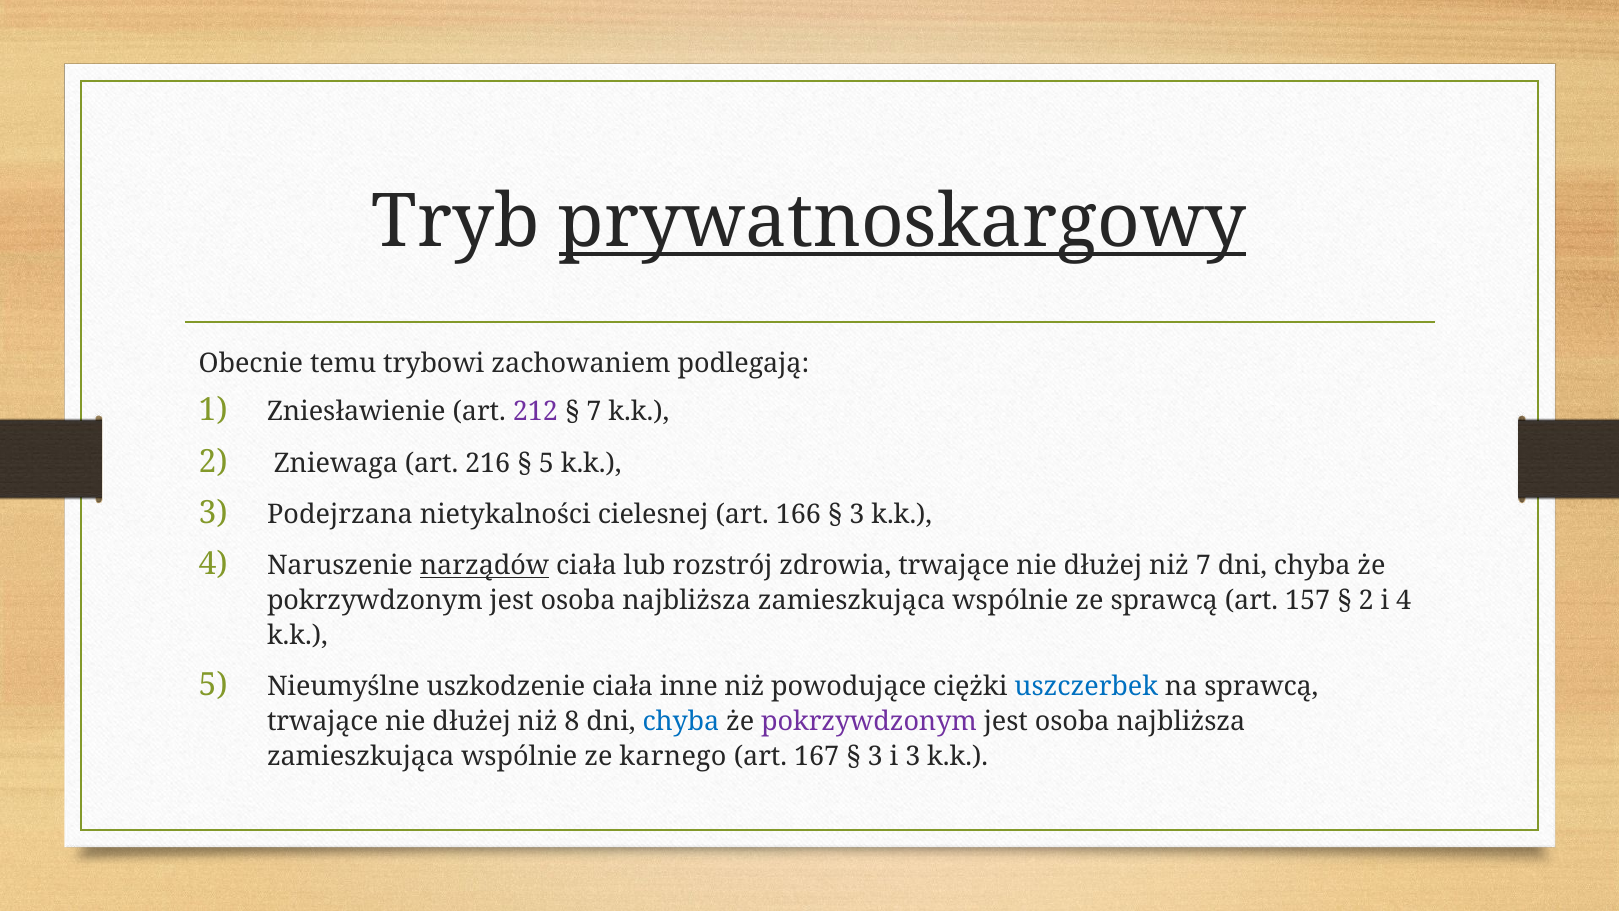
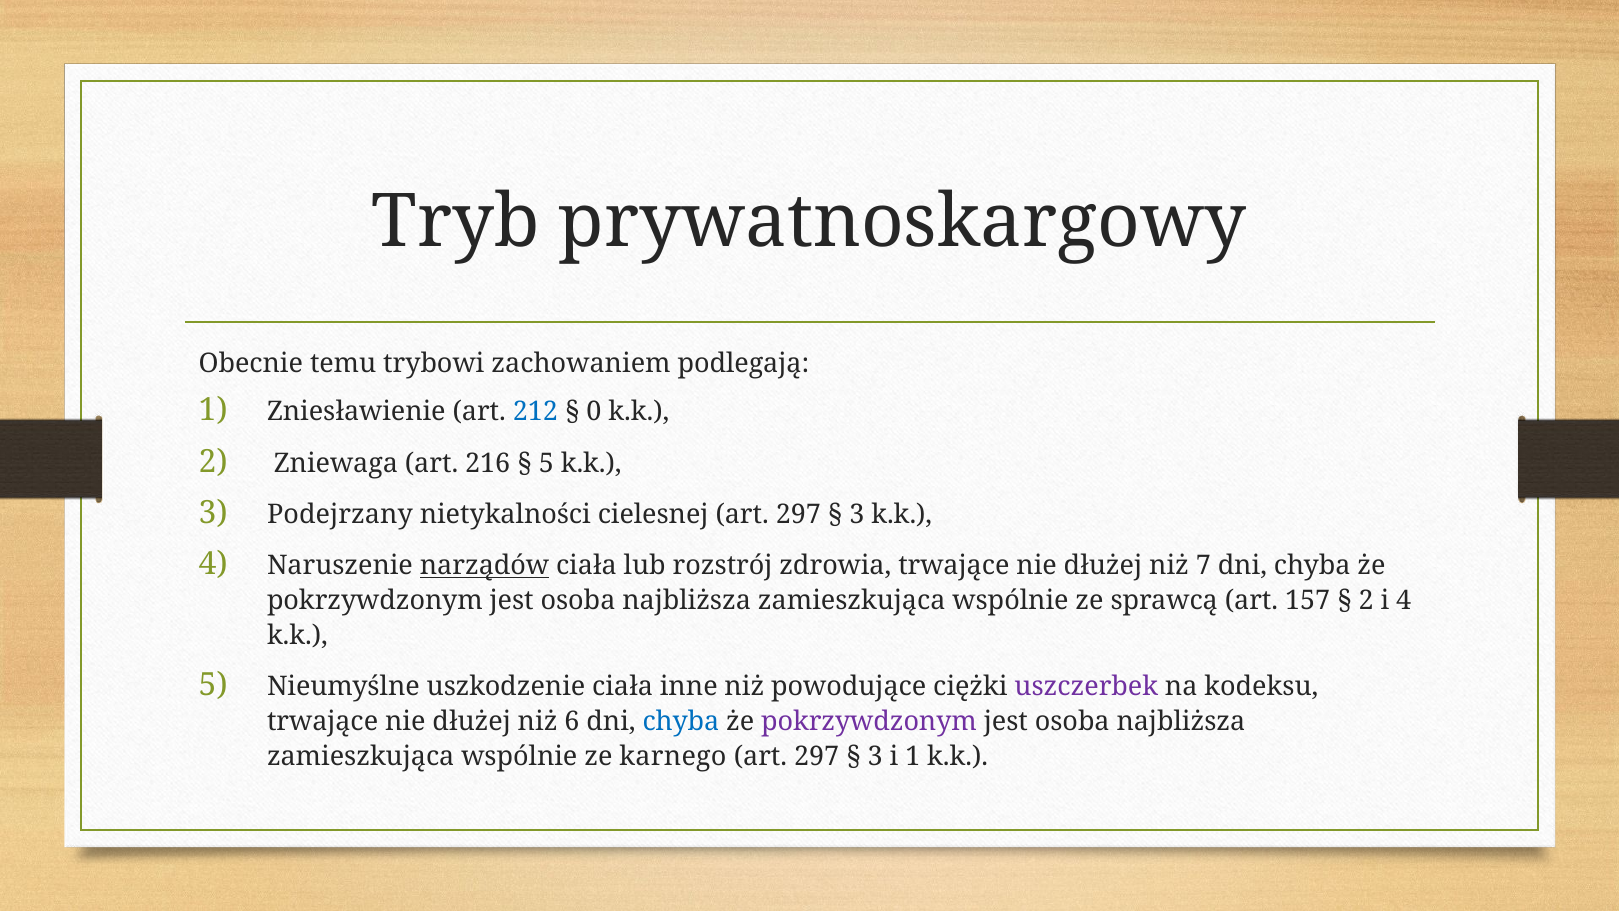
prywatnoskargowy underline: present -> none
212 colour: purple -> blue
7 at (594, 412): 7 -> 0
Podejrzana: Podejrzana -> Podejrzany
cielesnej art 166: 166 -> 297
uszczerbek colour: blue -> purple
na sprawcą: sprawcą -> kodeksu
8: 8 -> 6
167 at (817, 757): 167 -> 297
i 3: 3 -> 1
